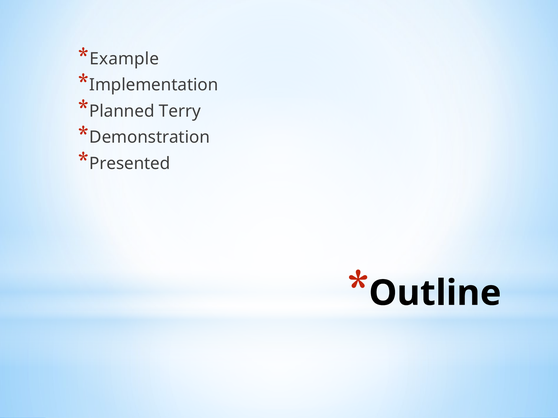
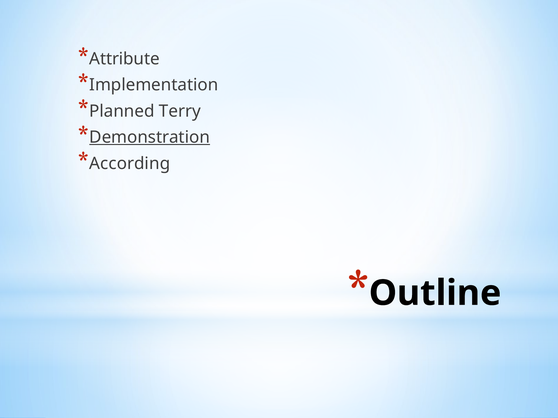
Example: Example -> Attribute
Demonstration underline: none -> present
Presented: Presented -> According
